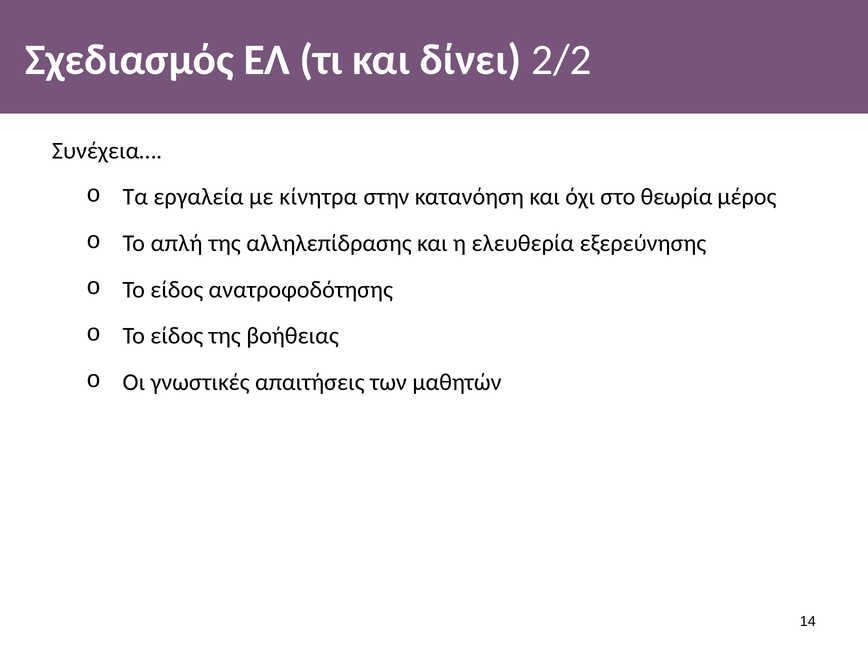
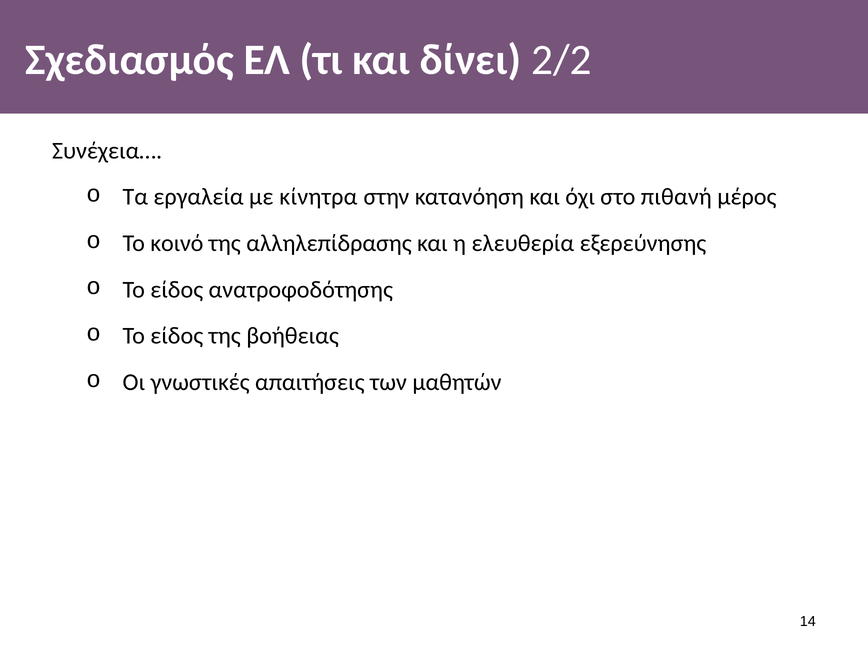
θεωρία: θεωρία -> πιθανή
απλή: απλή -> κοινό
